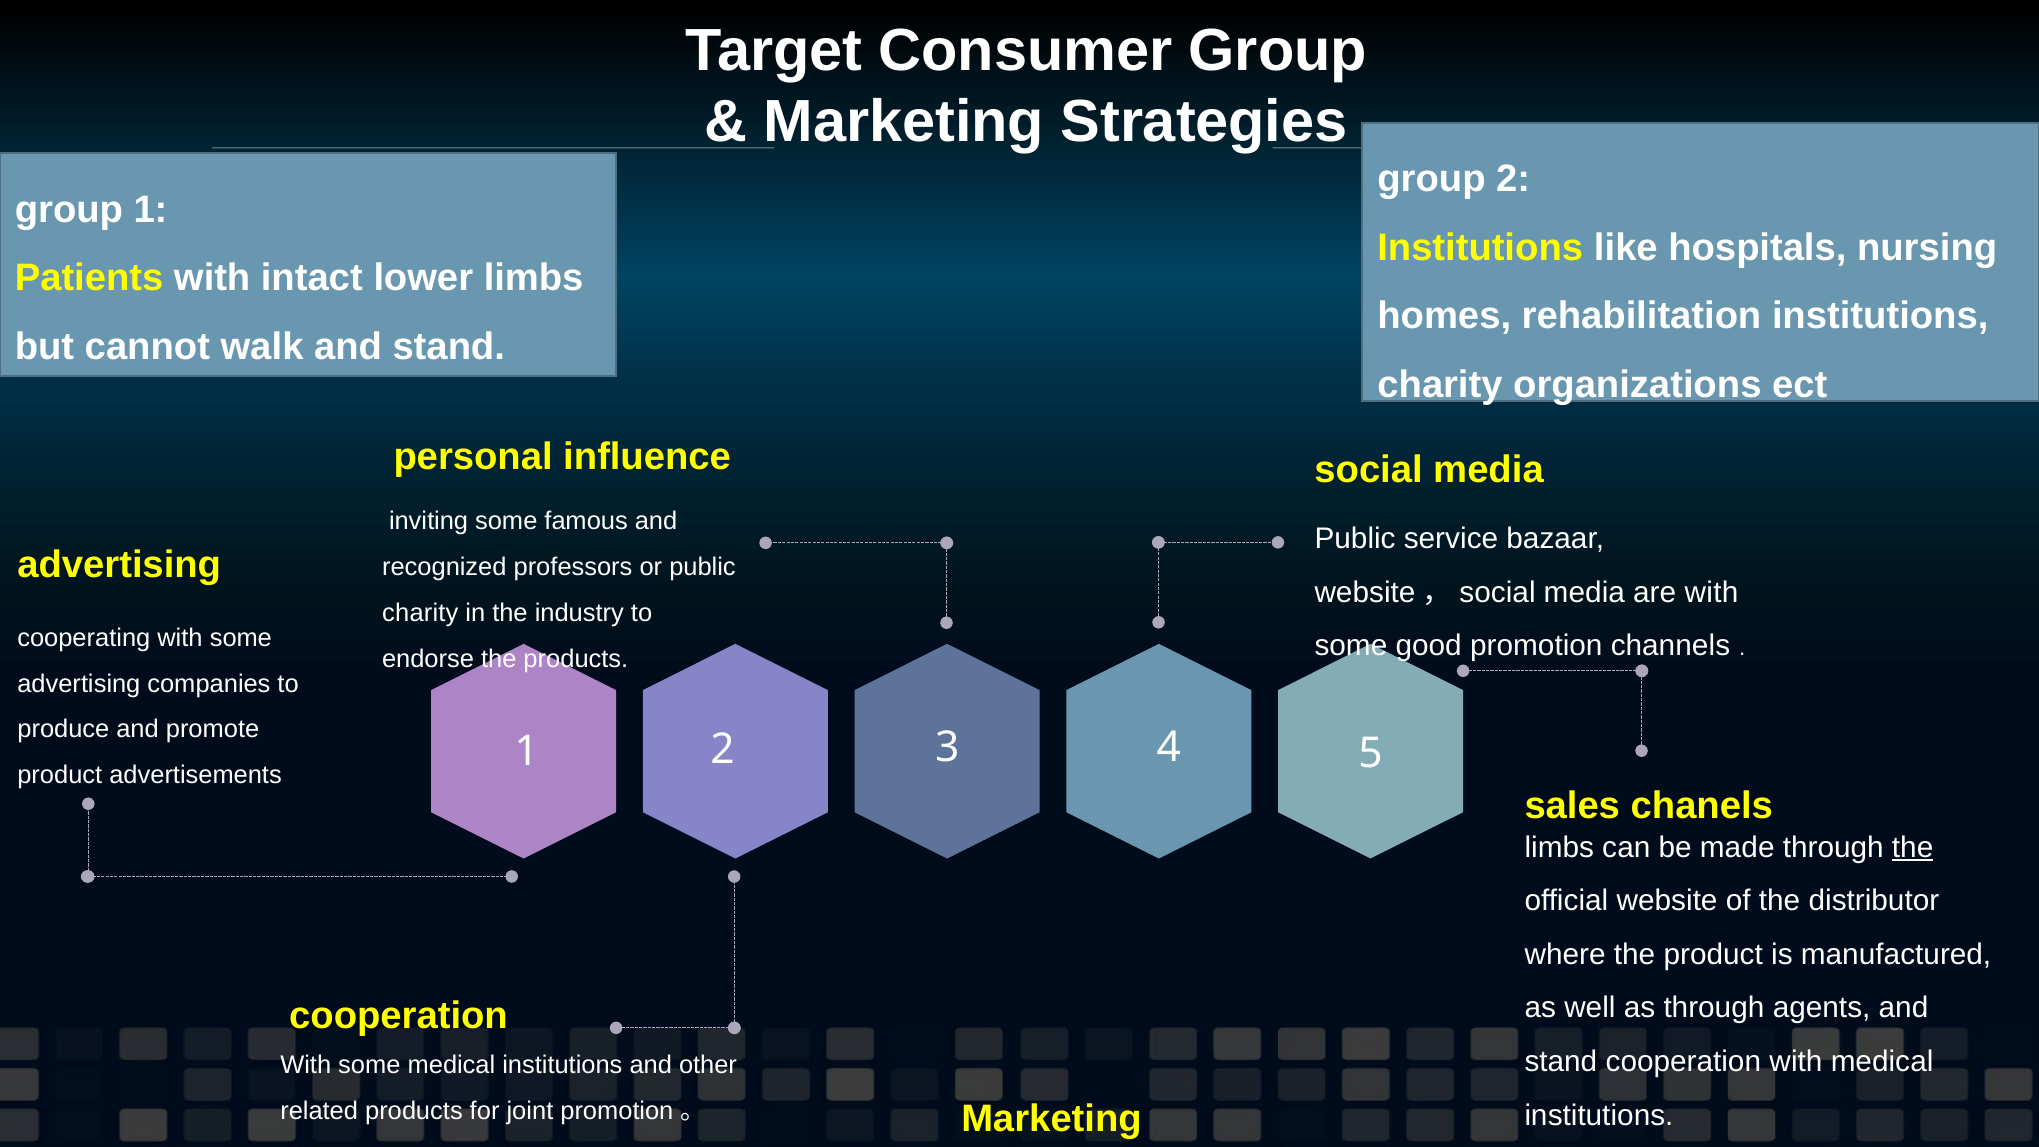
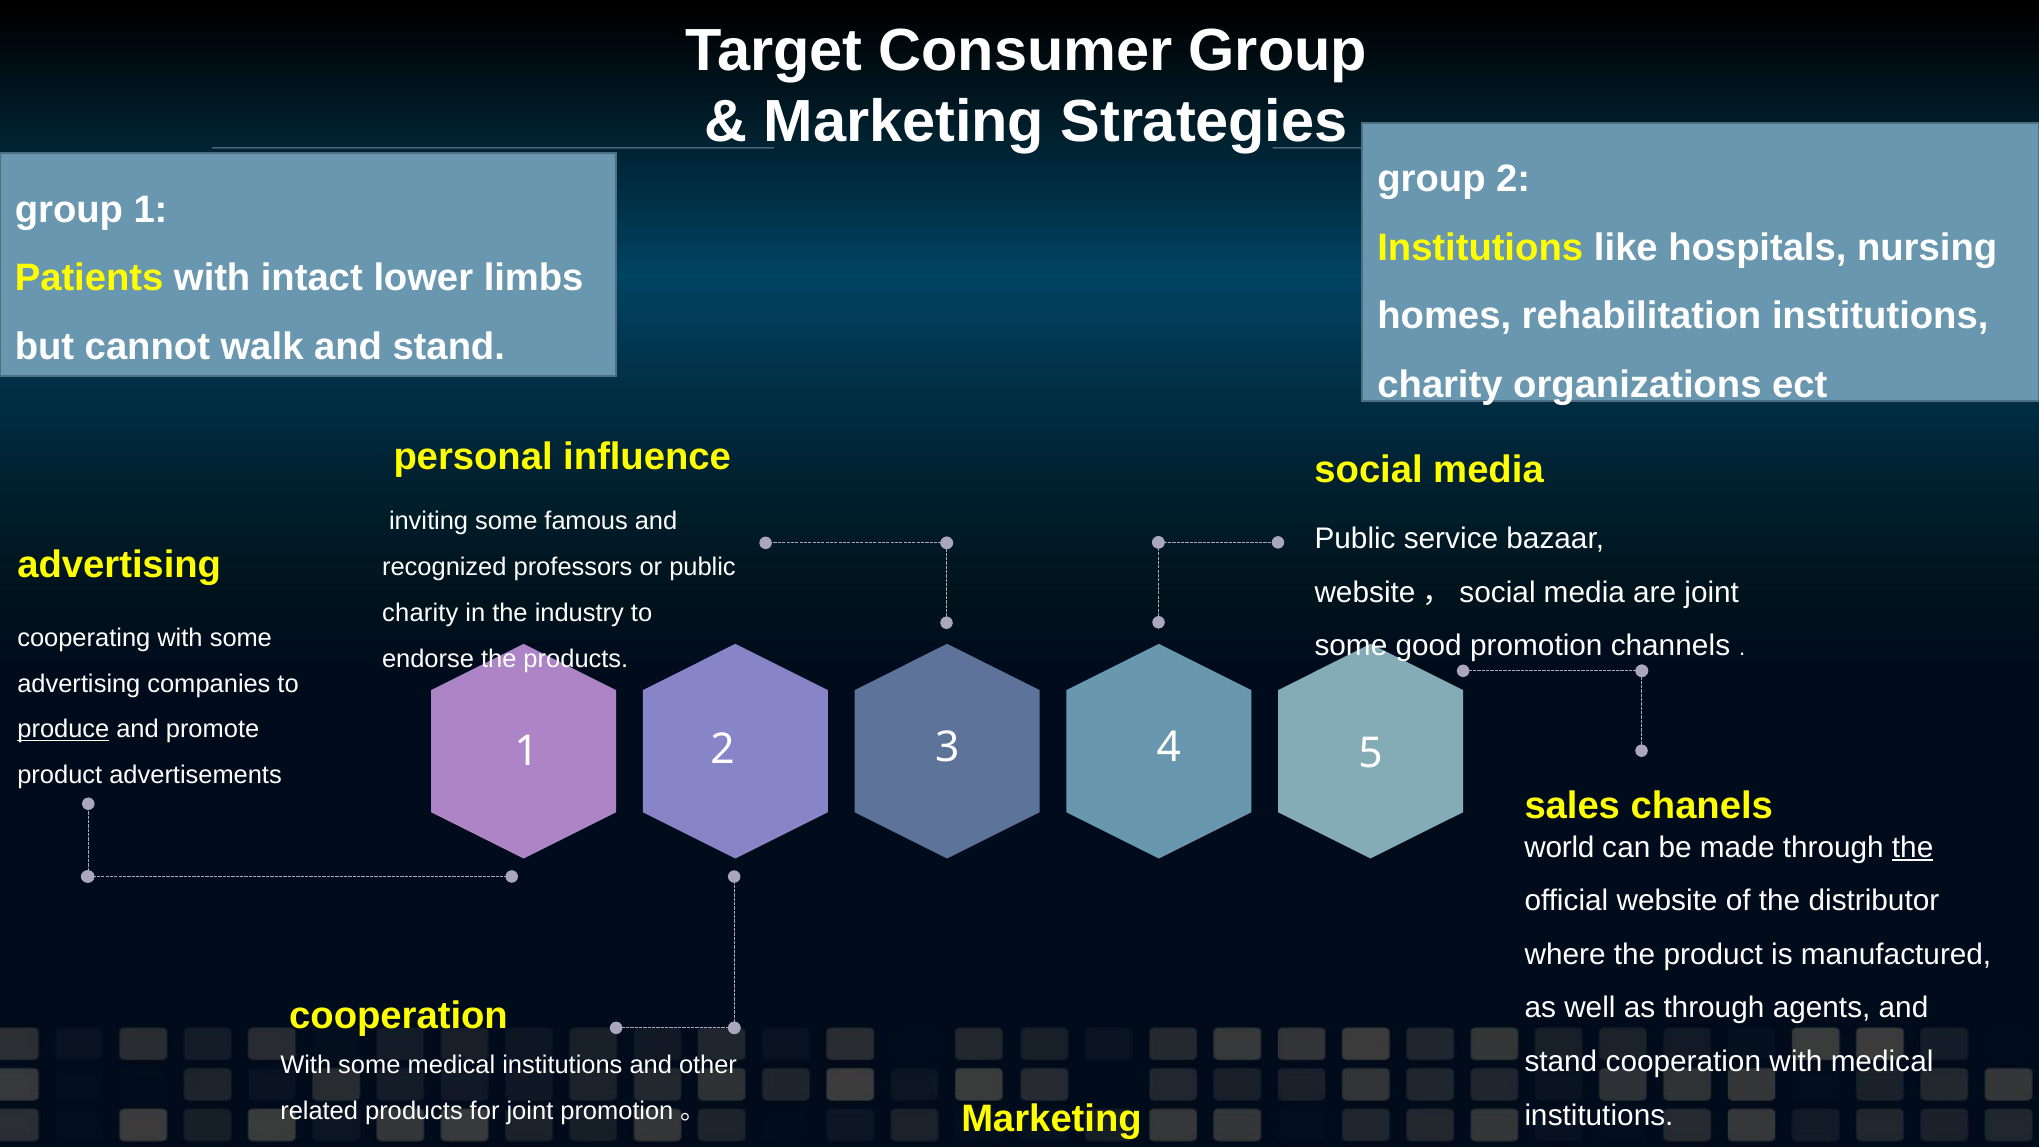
are with: with -> joint
produce underline: none -> present
limbs at (1559, 848): limbs -> world
